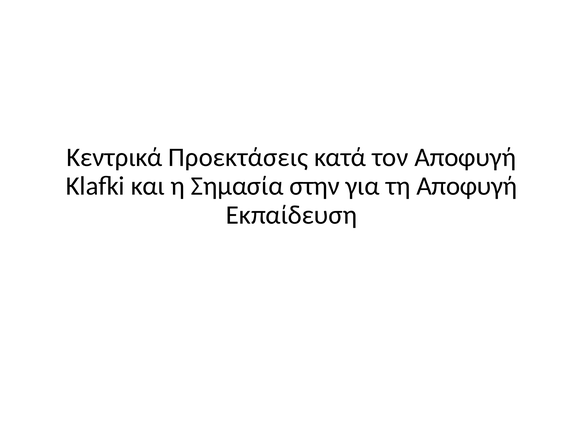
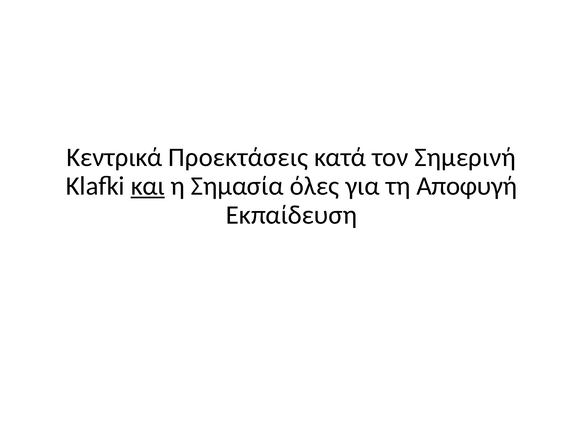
τον Αποφυγή: Αποφυγή -> Σημερινή
και underline: none -> present
στην: στην -> όλες
